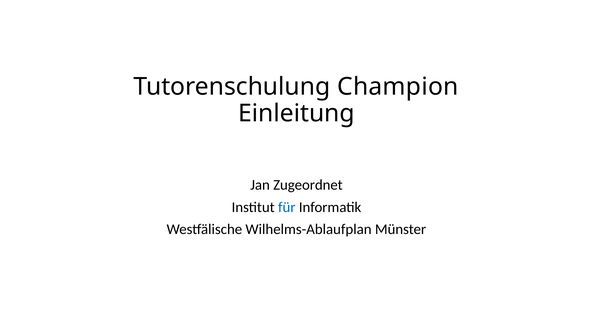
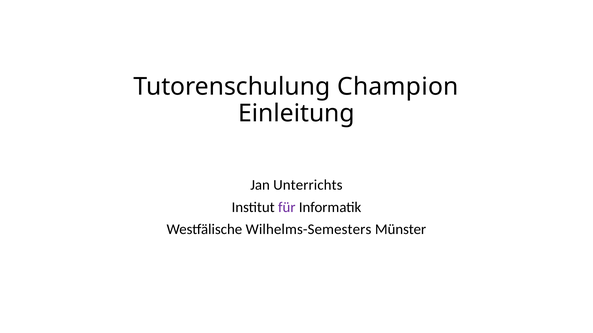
Zugeordnet: Zugeordnet -> Unterrichts
für colour: blue -> purple
Wilhelms-Ablaufplan: Wilhelms-Ablaufplan -> Wilhelms-Semesters
